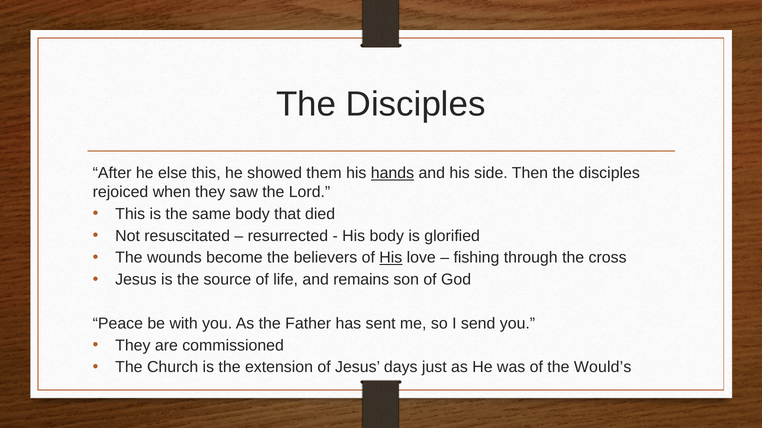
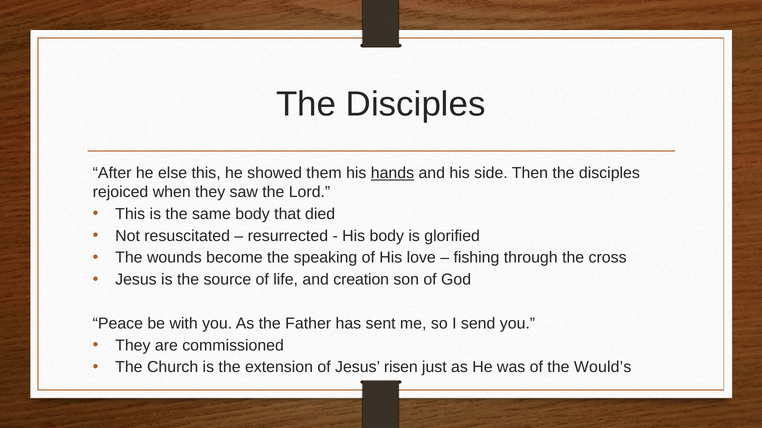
believers: believers -> speaking
His at (391, 258) underline: present -> none
remains: remains -> creation
days: days -> risen
